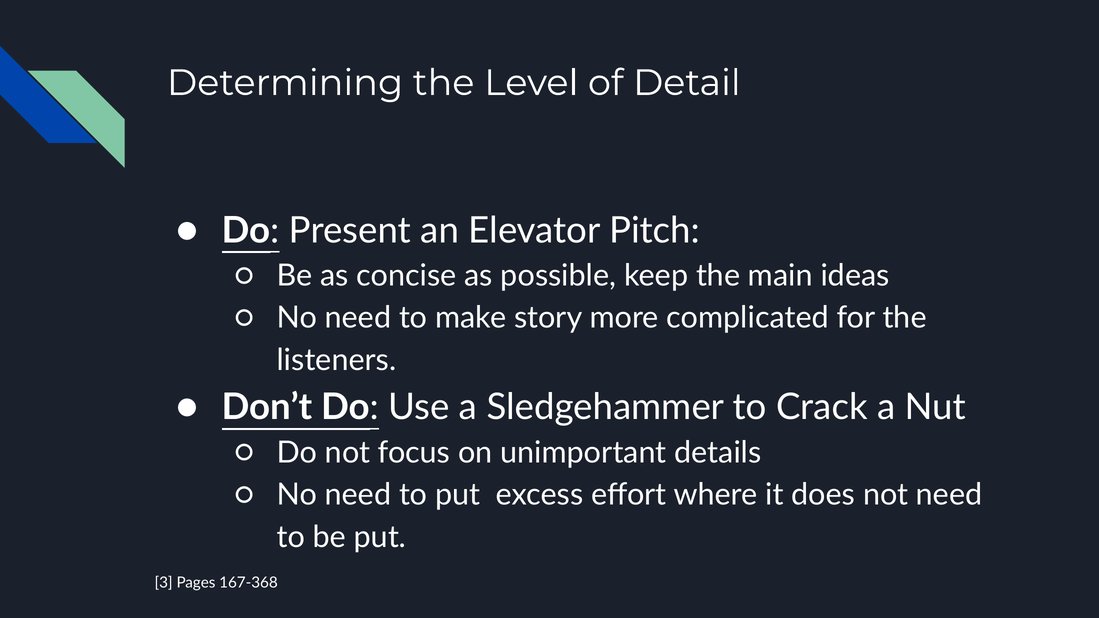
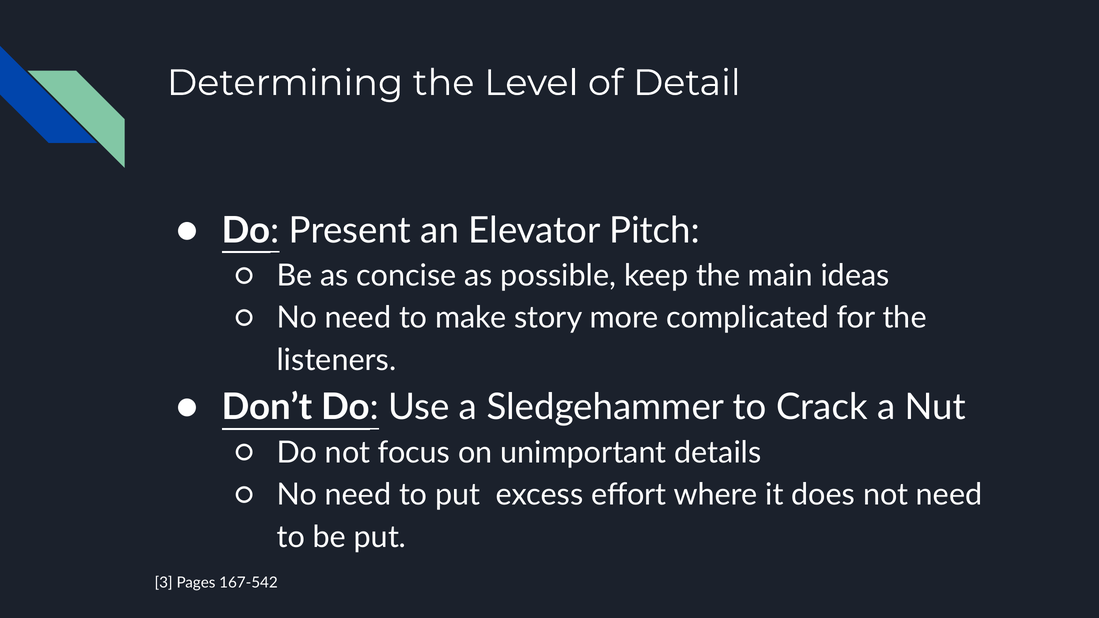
167-368: 167-368 -> 167-542
